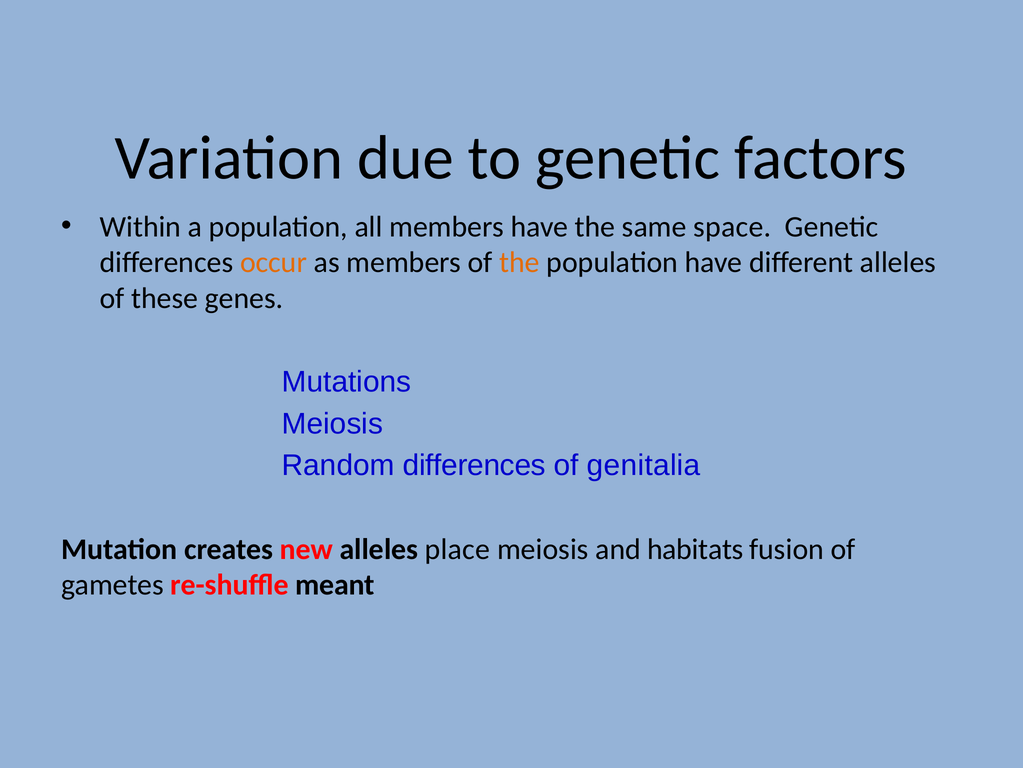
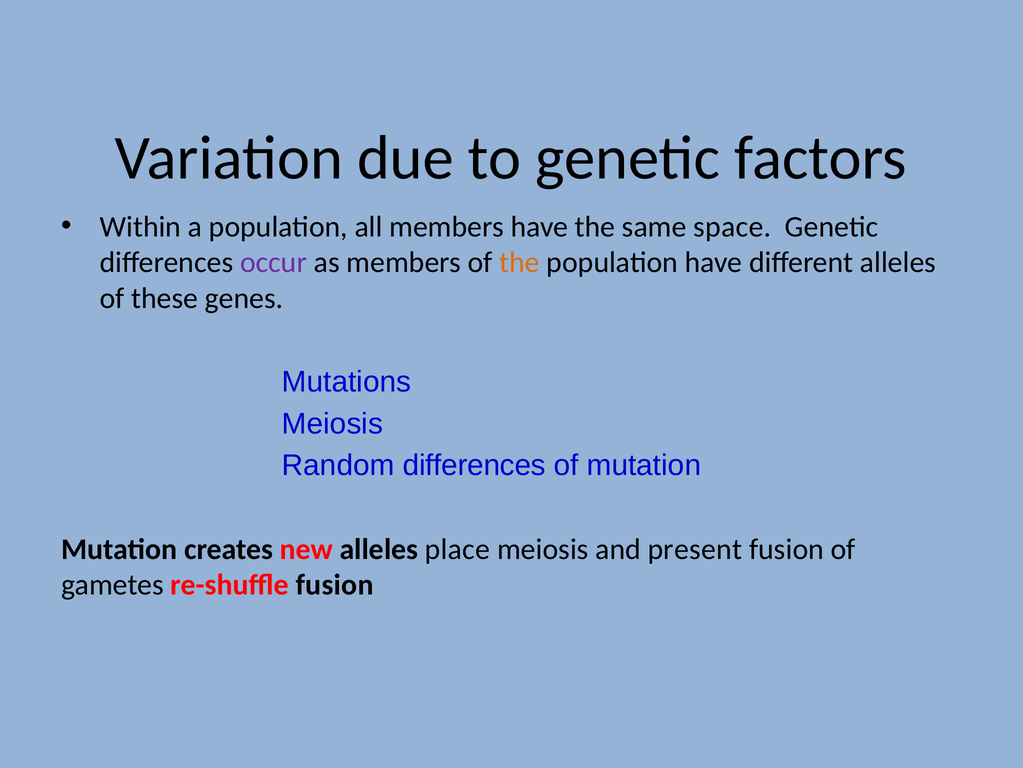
occur colour: orange -> purple
of genitalia: genitalia -> mutation
habitats: habitats -> present
re-shuffle meant: meant -> fusion
